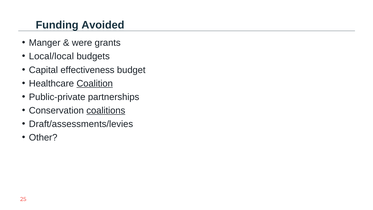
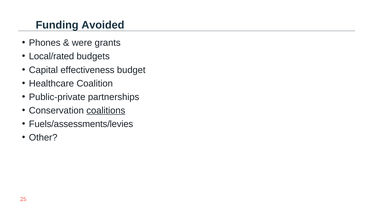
Manger: Manger -> Phones
Local/local: Local/local -> Local/rated
Coalition underline: present -> none
Draft/assessments/levies: Draft/assessments/levies -> Fuels/assessments/levies
